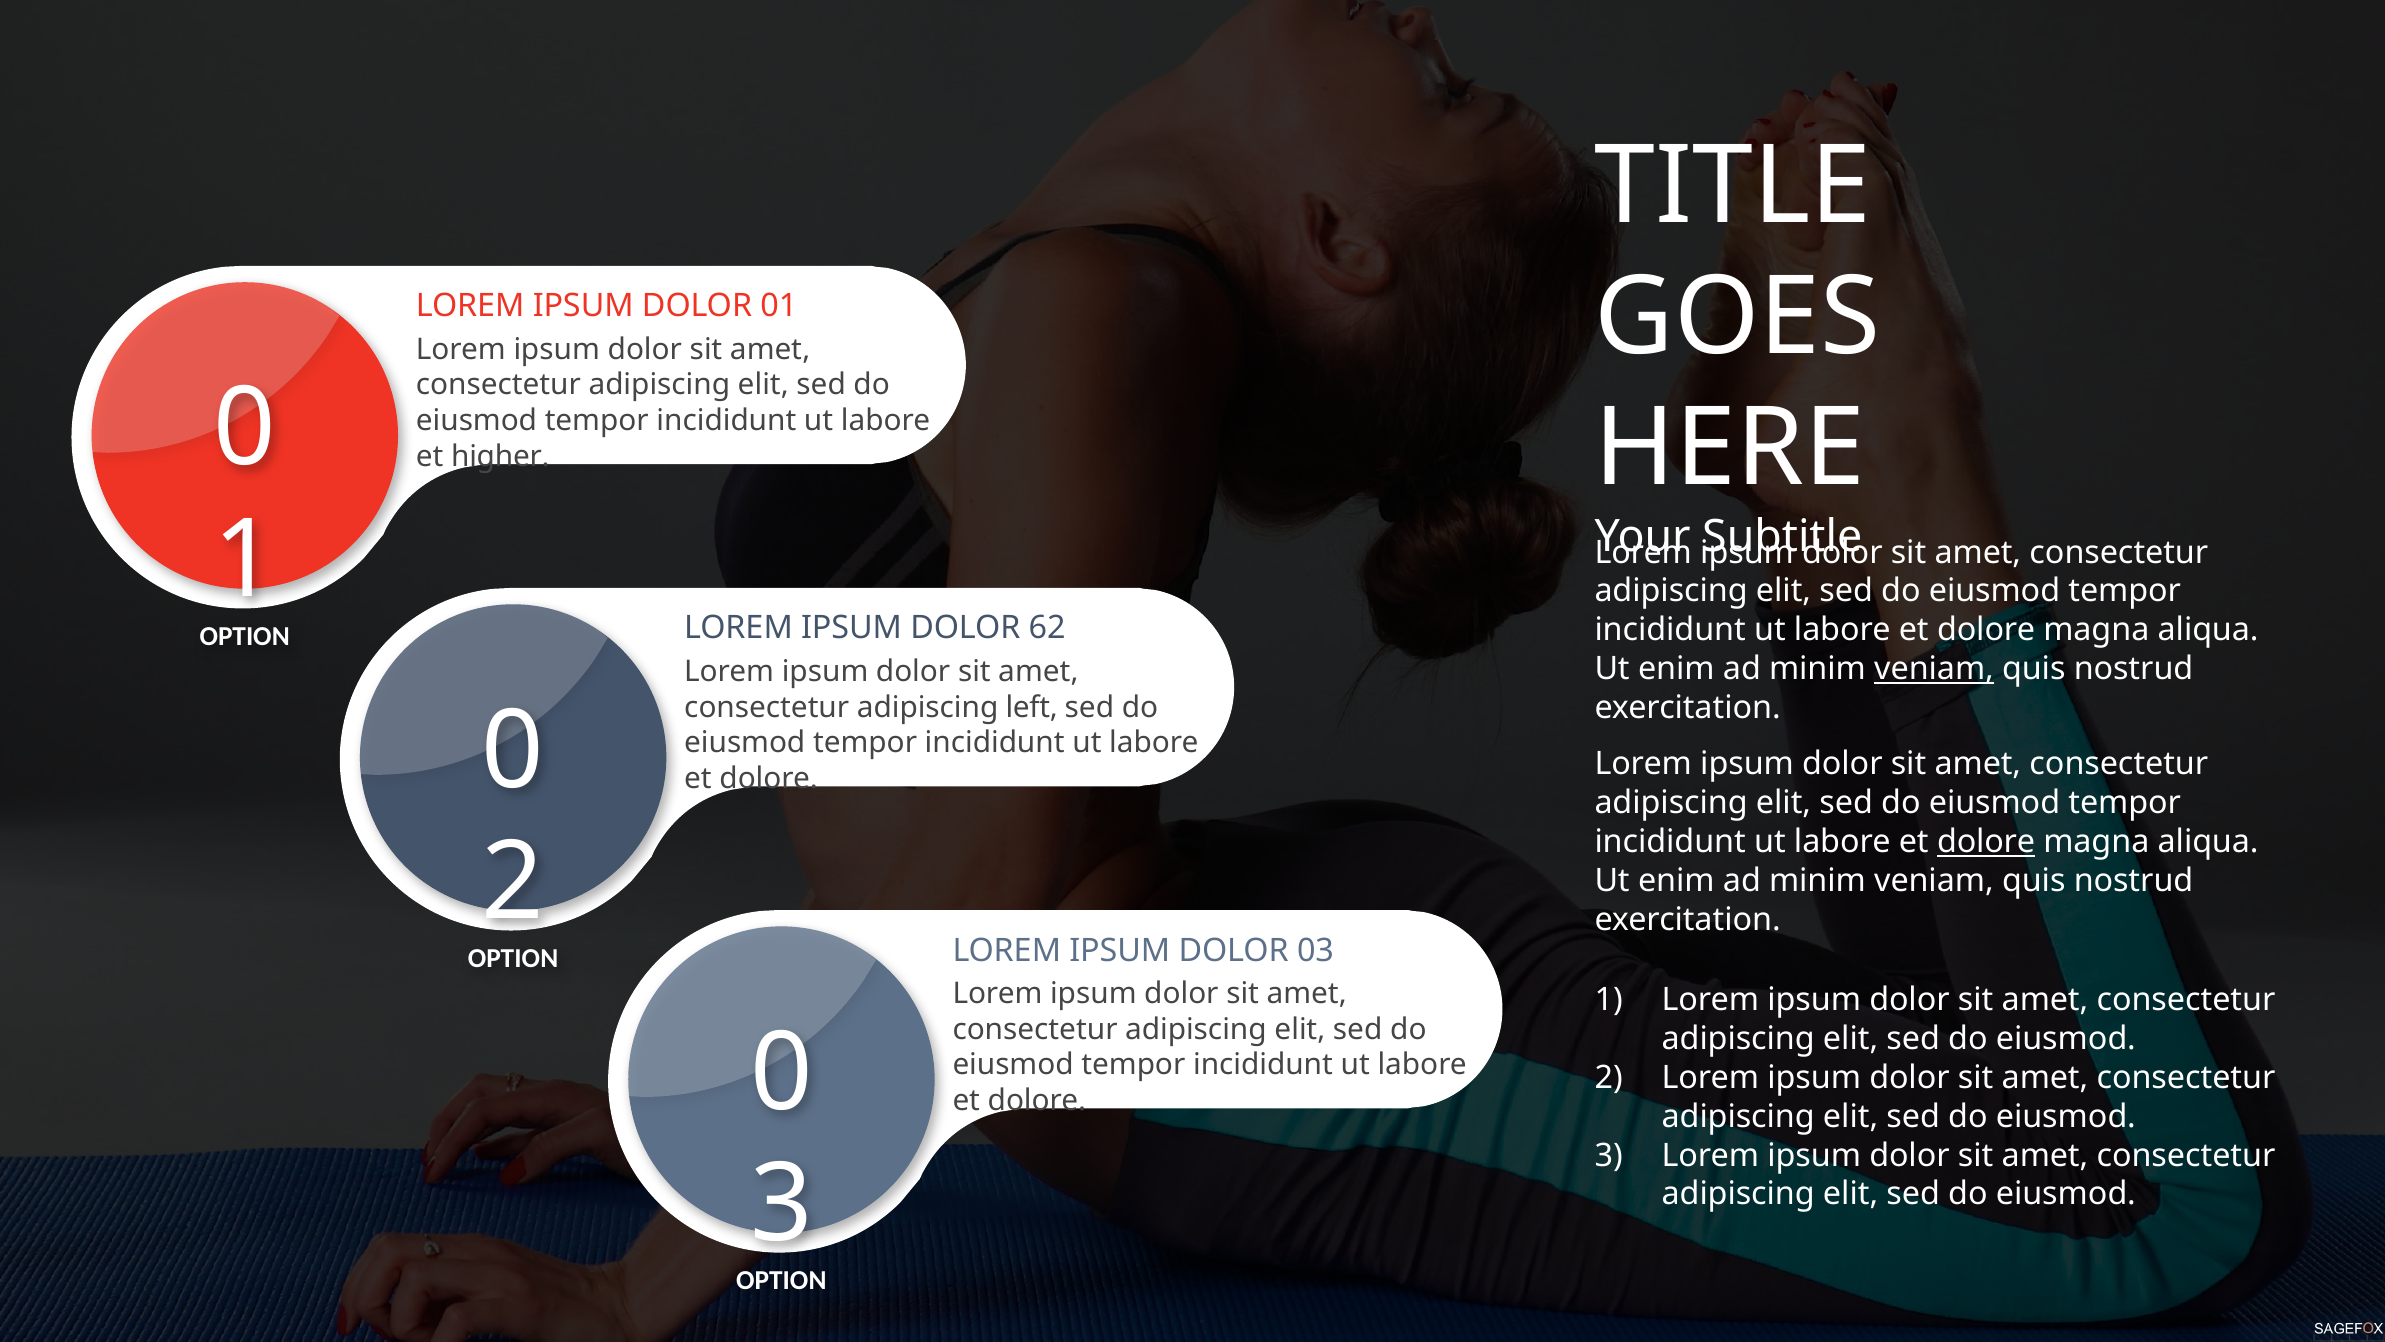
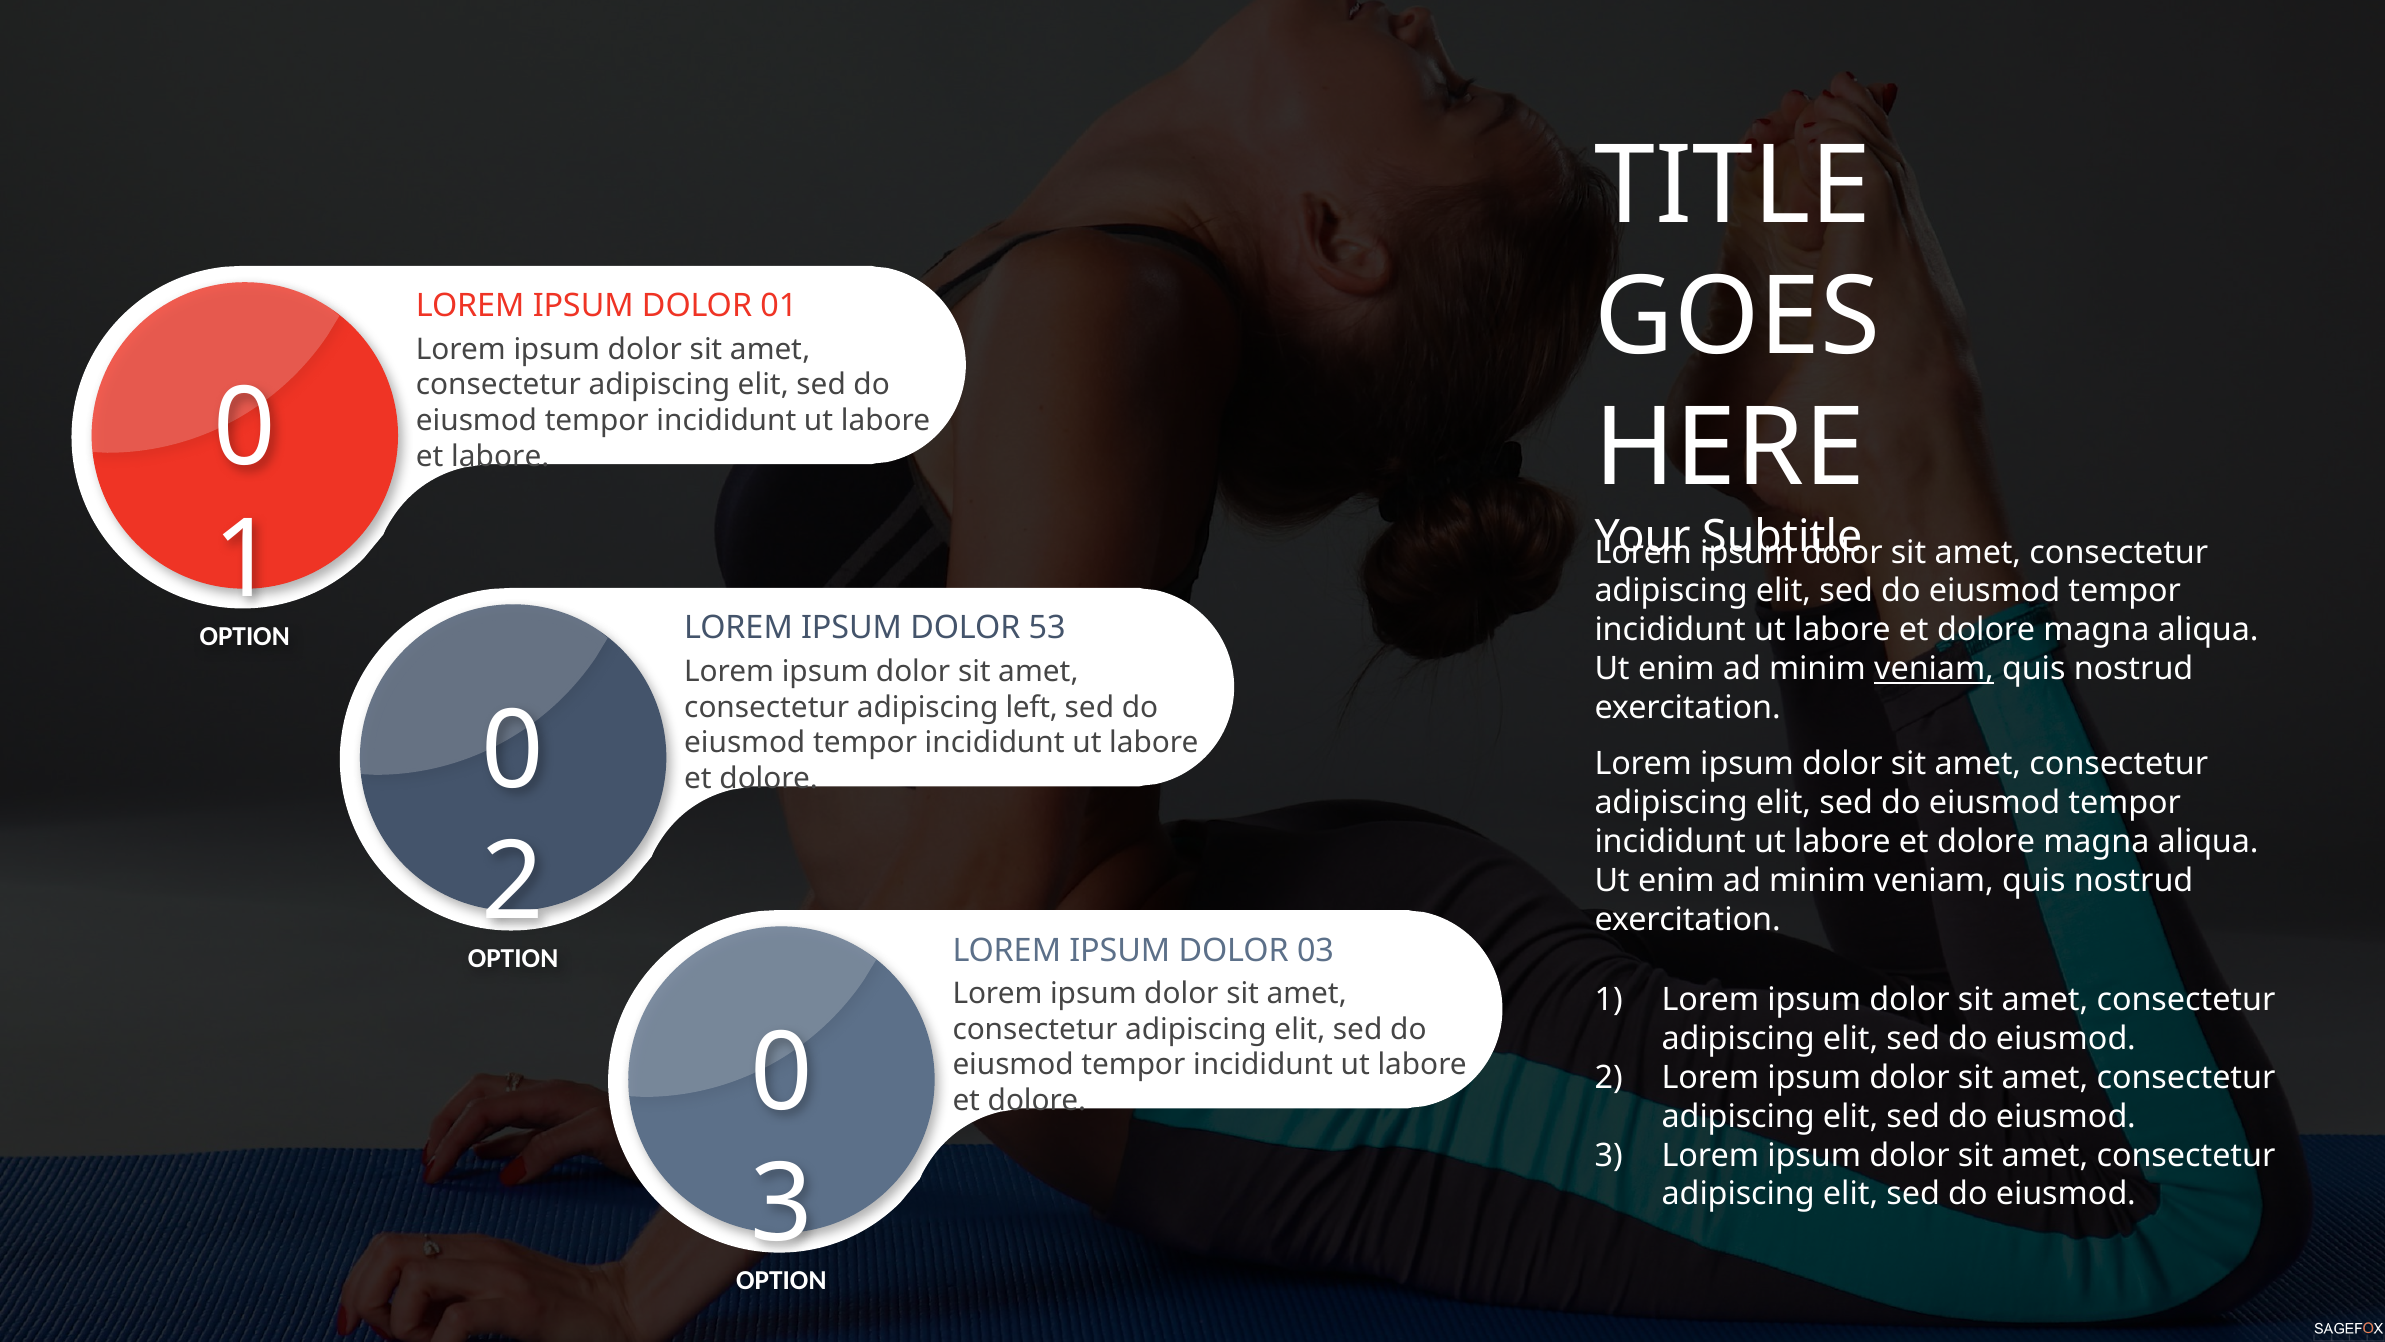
et higher: higher -> labore
62: 62 -> 53
dolore at (1986, 842) underline: present -> none
